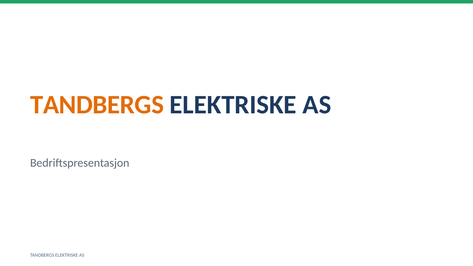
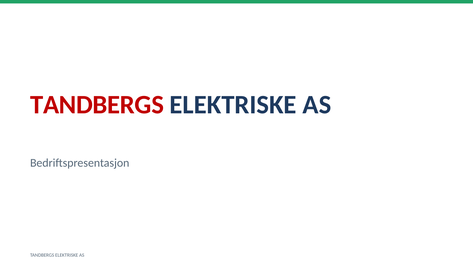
TANDBERGS at (97, 105) colour: orange -> red
